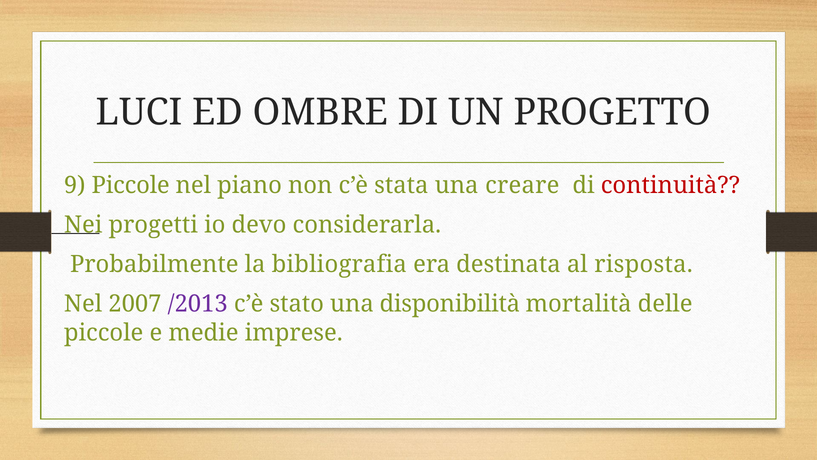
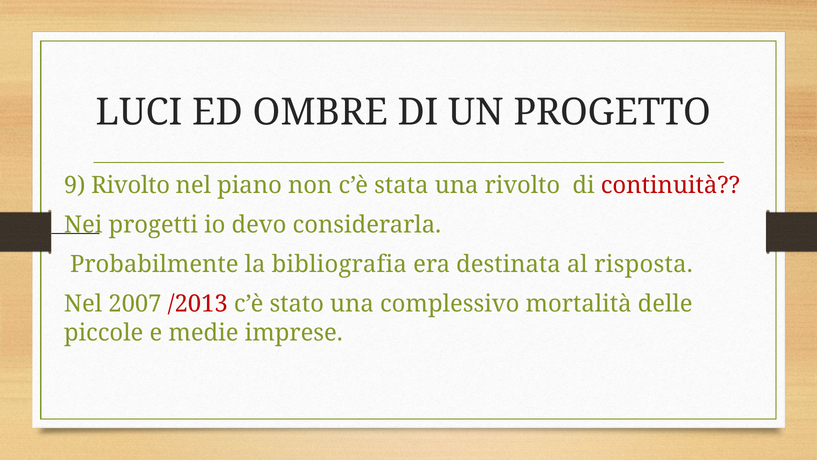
9 Piccole: Piccole -> Rivolto
una creare: creare -> rivolto
/2013 colour: purple -> red
disponibilità: disponibilità -> complessivo
